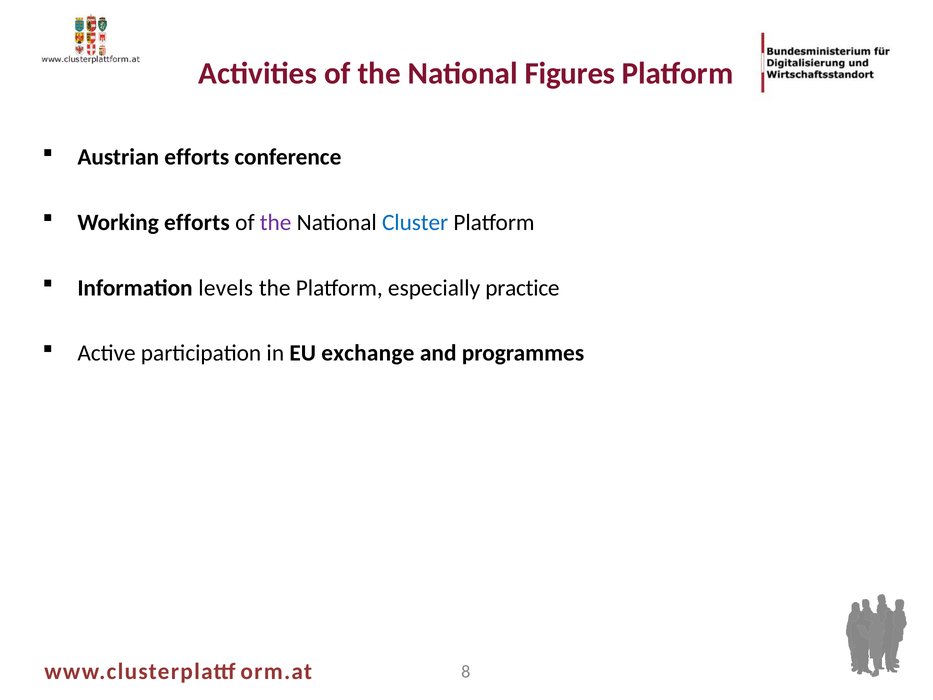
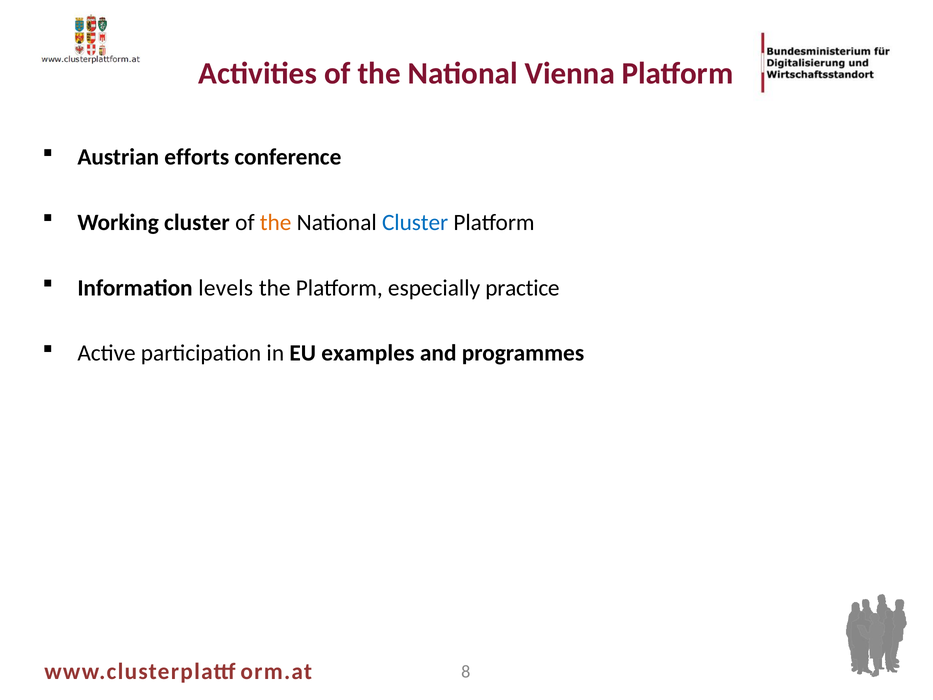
Figures: Figures -> Vienna
Working efforts: efforts -> cluster
the at (276, 222) colour: purple -> orange
exchange: exchange -> examples
